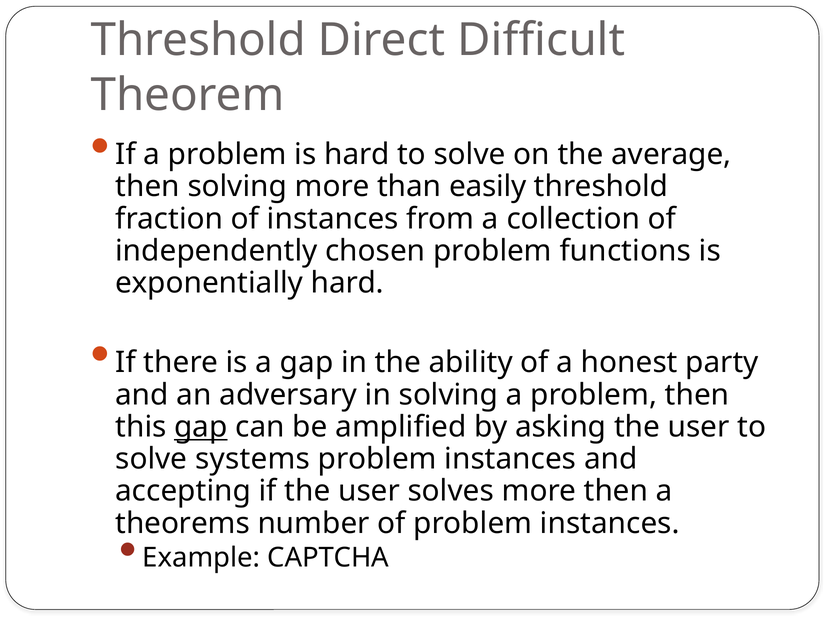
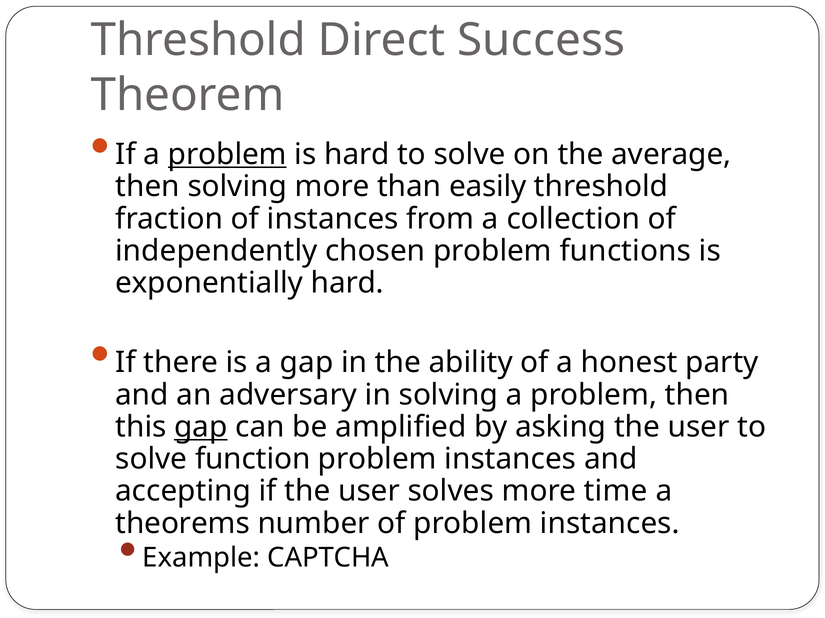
Difficult: Difficult -> Success
problem at (227, 155) underline: none -> present
systems: systems -> function
more then: then -> time
